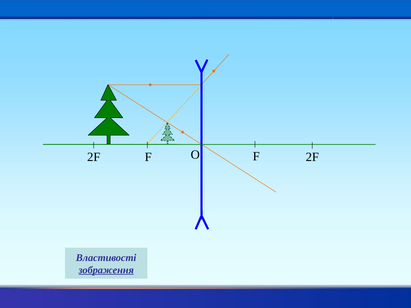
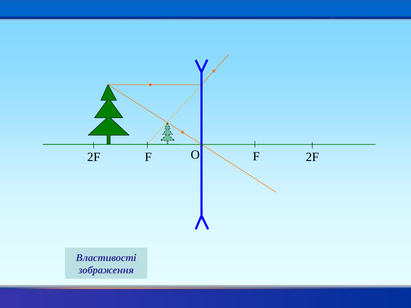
зображення underline: present -> none
